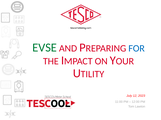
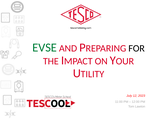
FOR colour: blue -> black
